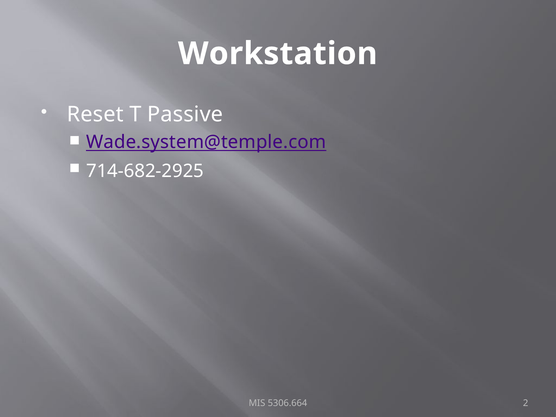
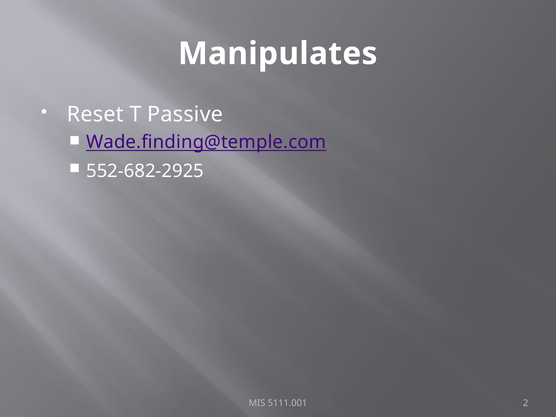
Workstation: Workstation -> Manipulates
Wade.system@temple.com: Wade.system@temple.com -> Wade.finding@temple.com
714-682-2925: 714-682-2925 -> 552-682-2925
5306.664: 5306.664 -> 5111.001
